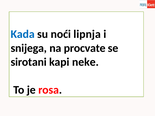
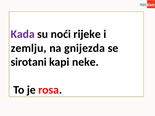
Kada colour: blue -> purple
lipnja: lipnja -> rijeke
snijega: snijega -> zemlju
procvate: procvate -> gnijezda
